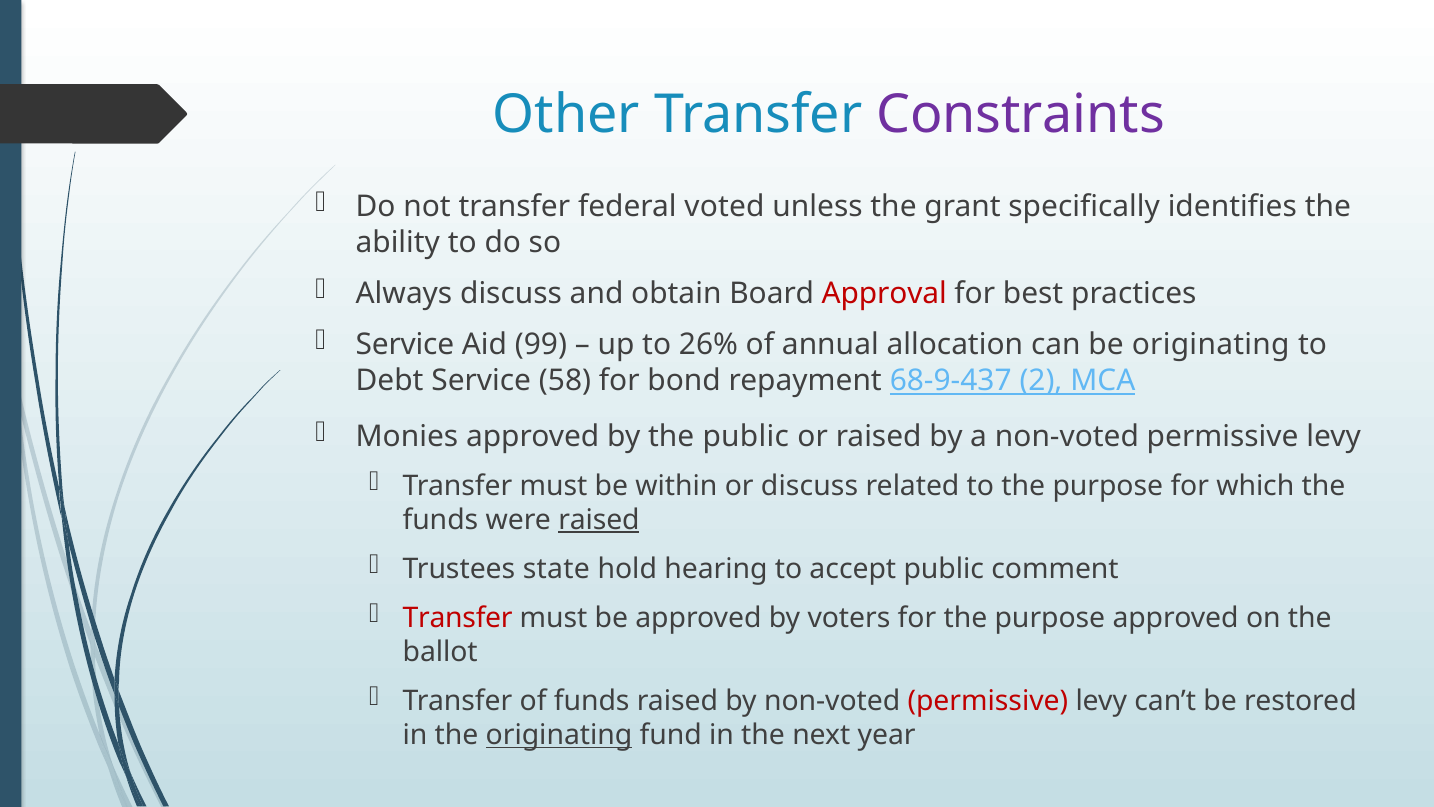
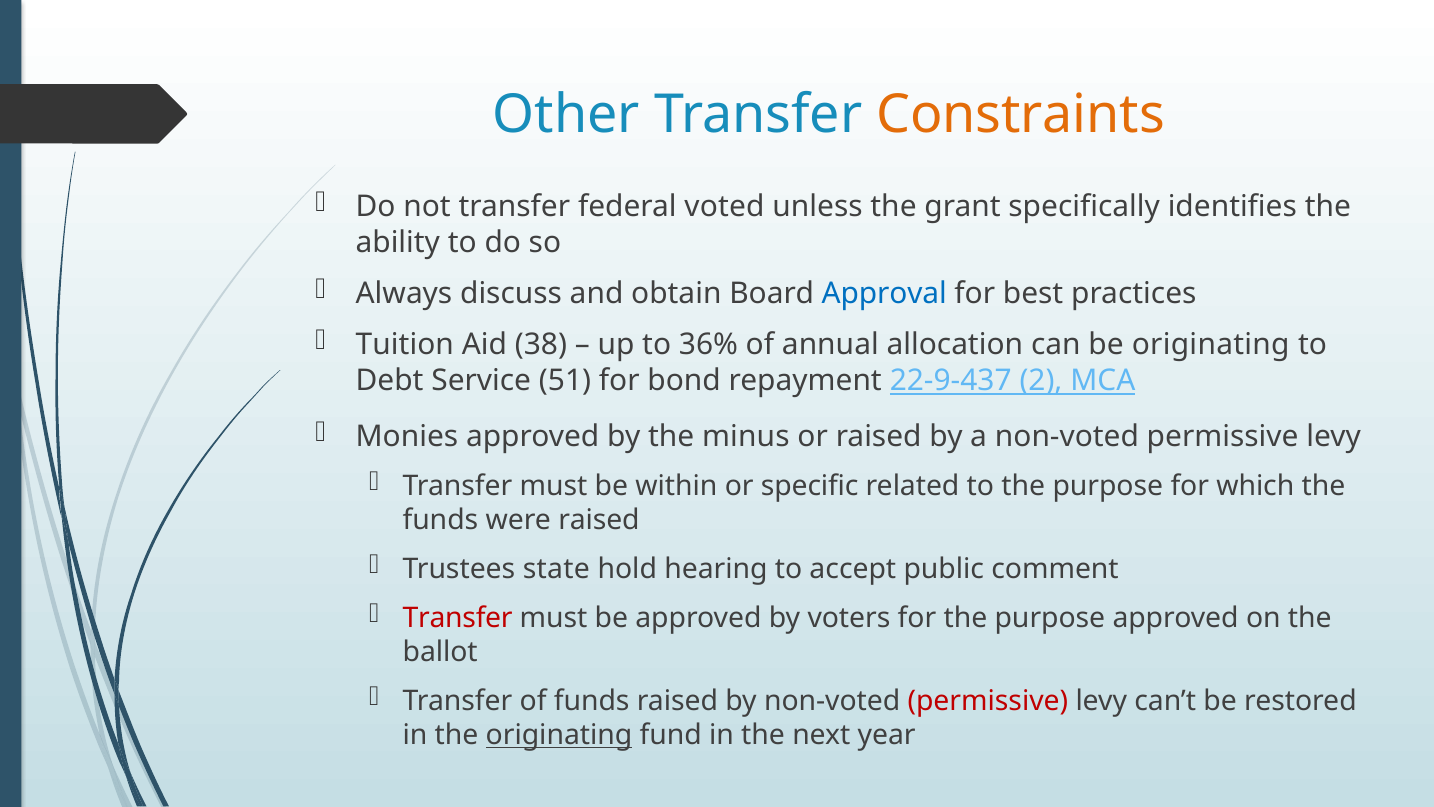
Constraints colour: purple -> orange
Approval colour: red -> blue
Service at (405, 344): Service -> Tuition
99: 99 -> 38
26%: 26% -> 36%
58: 58 -> 51
68-9-437: 68-9-437 -> 22-9-437
the public: public -> minus
or discuss: discuss -> specific
raised at (599, 520) underline: present -> none
